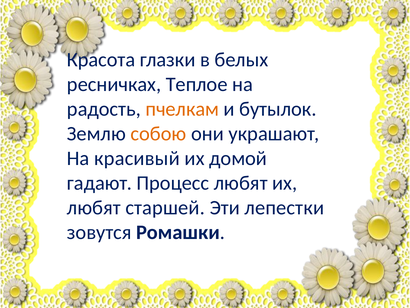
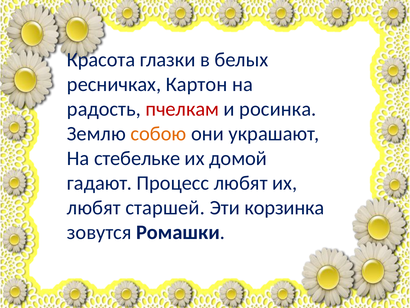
Теплое: Теплое -> Картон
пчелкам colour: orange -> red
бутылок: бутылок -> росинка
красивый: красивый -> стебельке
лепестки: лепестки -> корзинка
